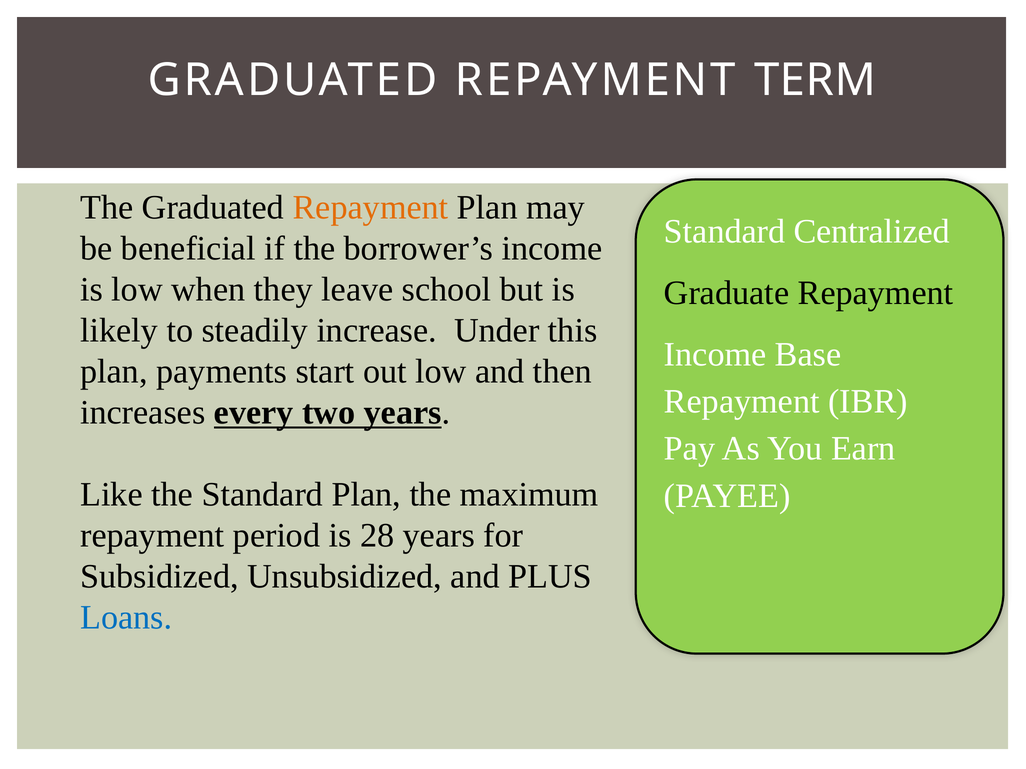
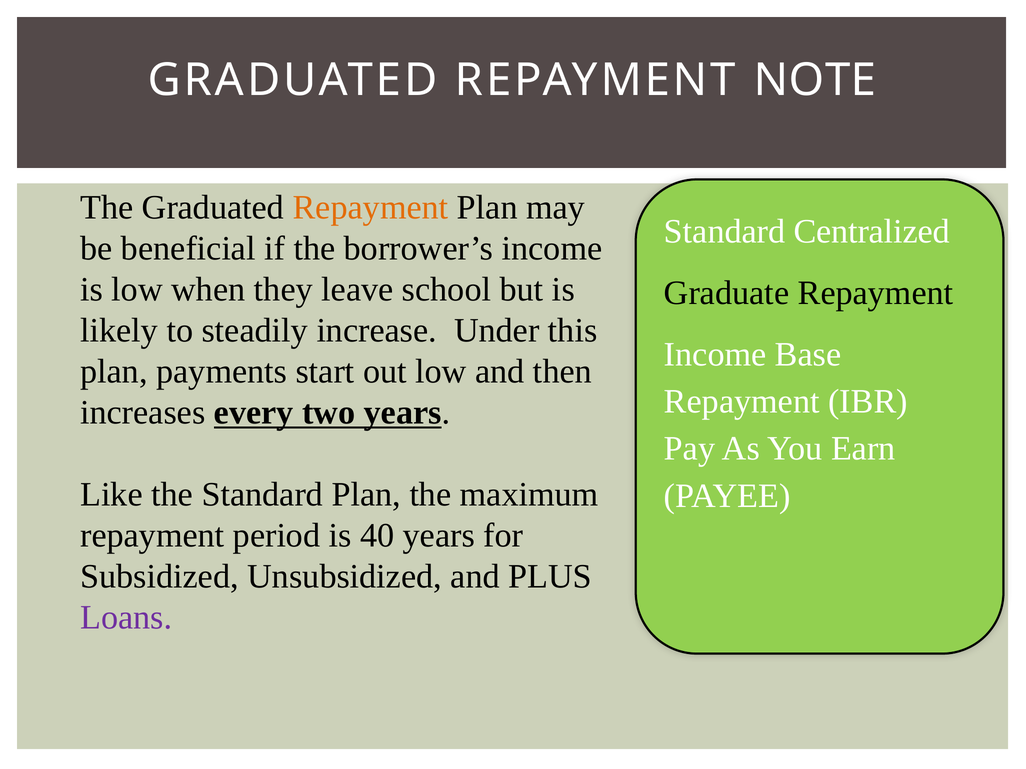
TERM: TERM -> NOTE
28: 28 -> 40
Loans colour: blue -> purple
